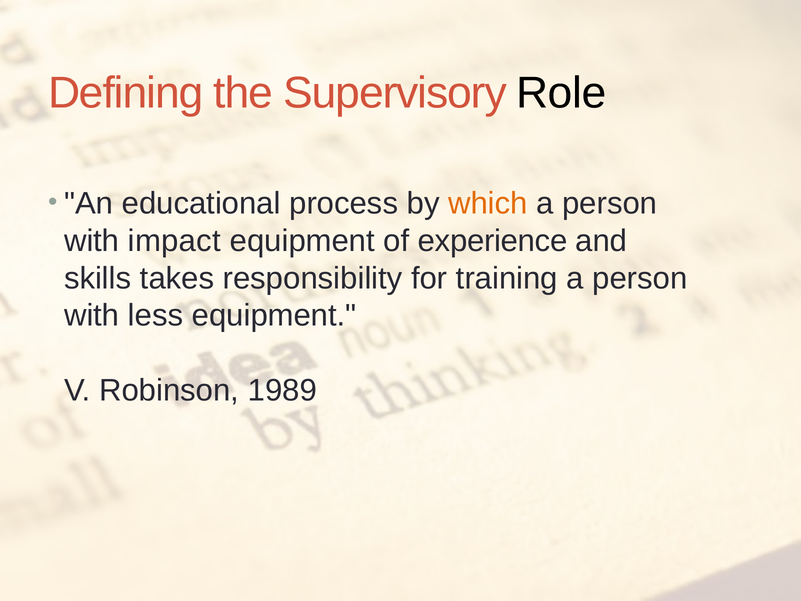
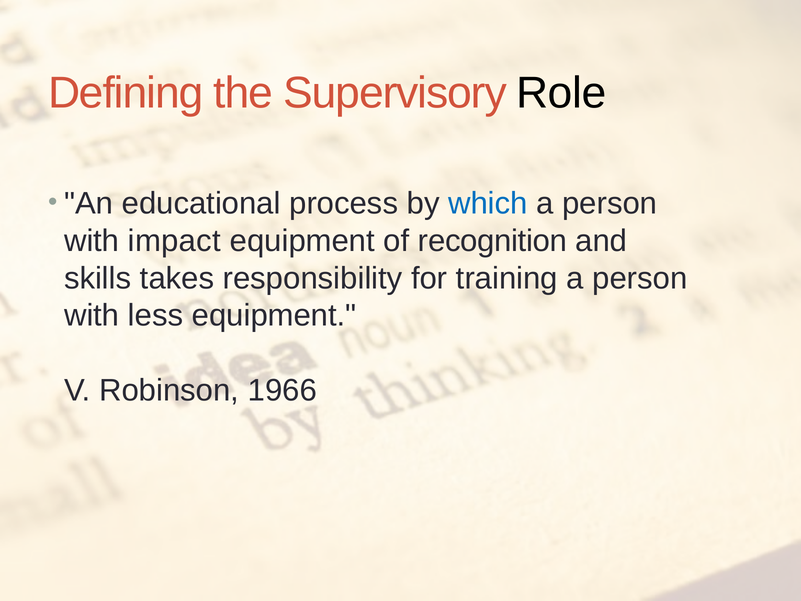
which colour: orange -> blue
experience: experience -> recognition
1989: 1989 -> 1966
